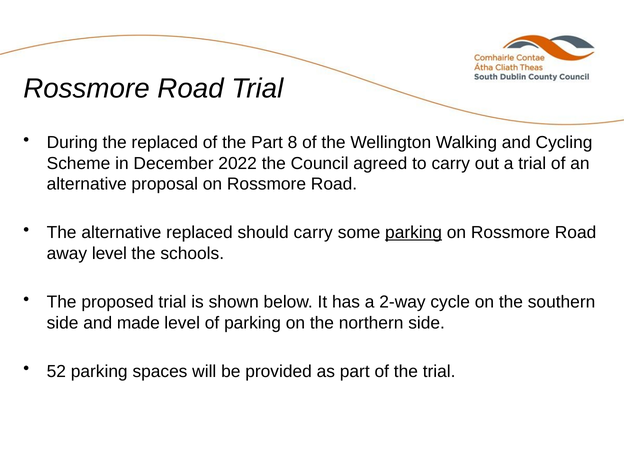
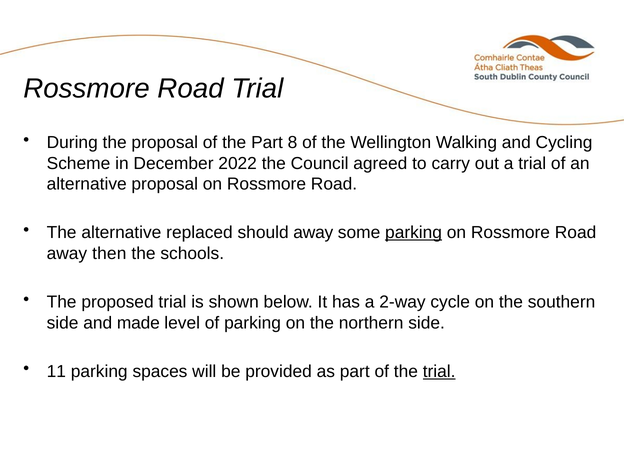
the replaced: replaced -> proposal
should carry: carry -> away
away level: level -> then
52: 52 -> 11
trial at (439, 371) underline: none -> present
